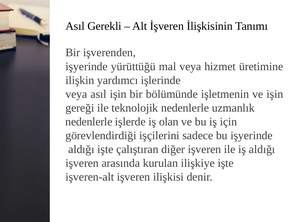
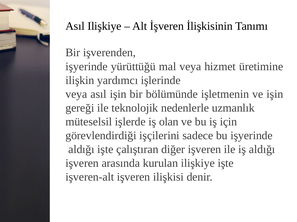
Asıl Gerekli: Gerekli -> Ilişkiye
nedenlerle at (89, 122): nedenlerle -> müteselsil
